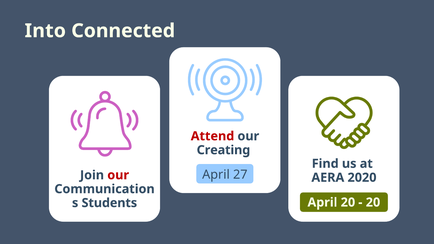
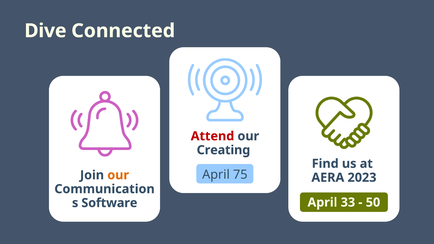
Into: Into -> Dive
27: 27 -> 75
our at (118, 175) colour: red -> orange
2020: 2020 -> 2023
April 20: 20 -> 33
20 at (373, 202): 20 -> 50
Students: Students -> Software
